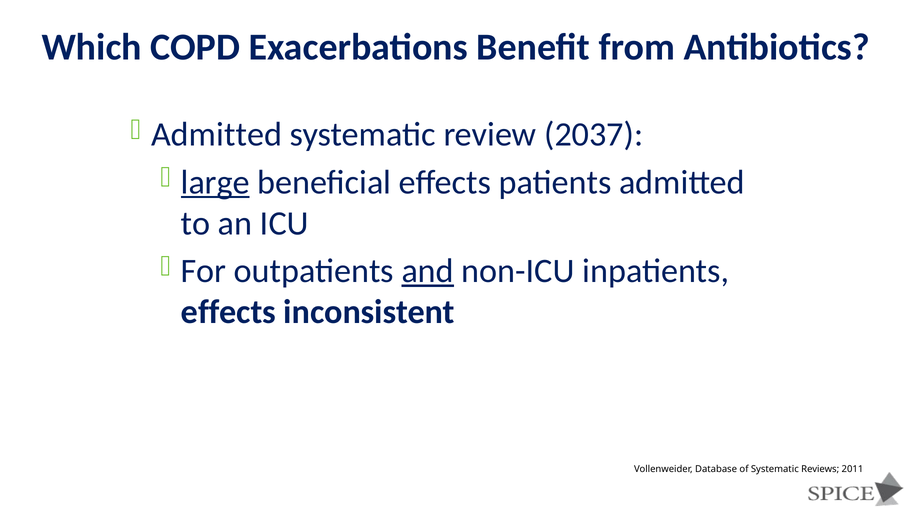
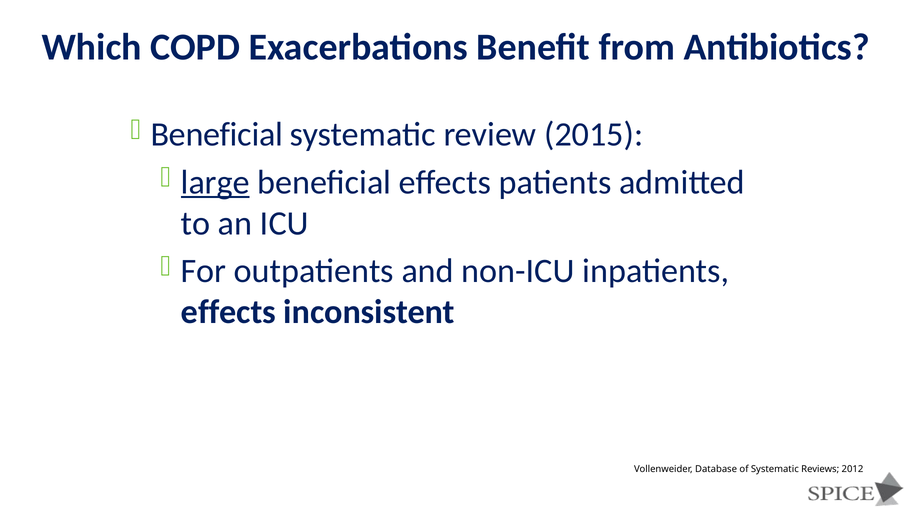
Admitted at (217, 135): Admitted -> Beneficial
2037: 2037 -> 2015
and underline: present -> none
2011: 2011 -> 2012
